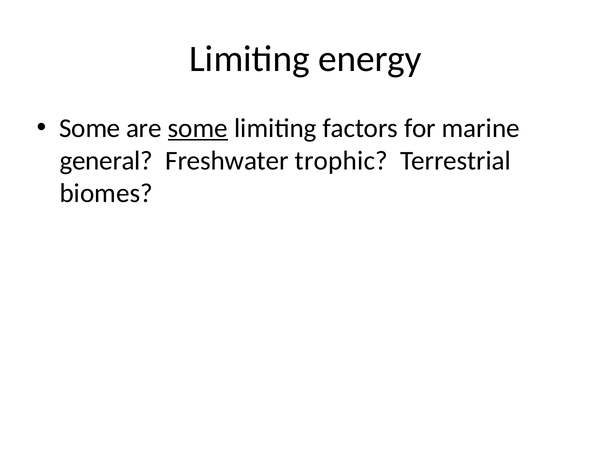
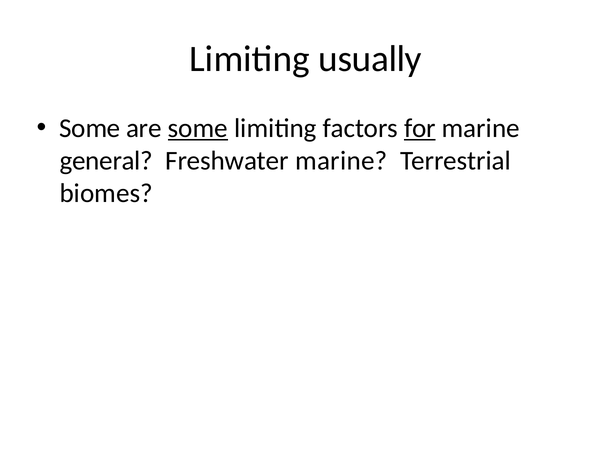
energy: energy -> usually
for underline: none -> present
Freshwater trophic: trophic -> marine
